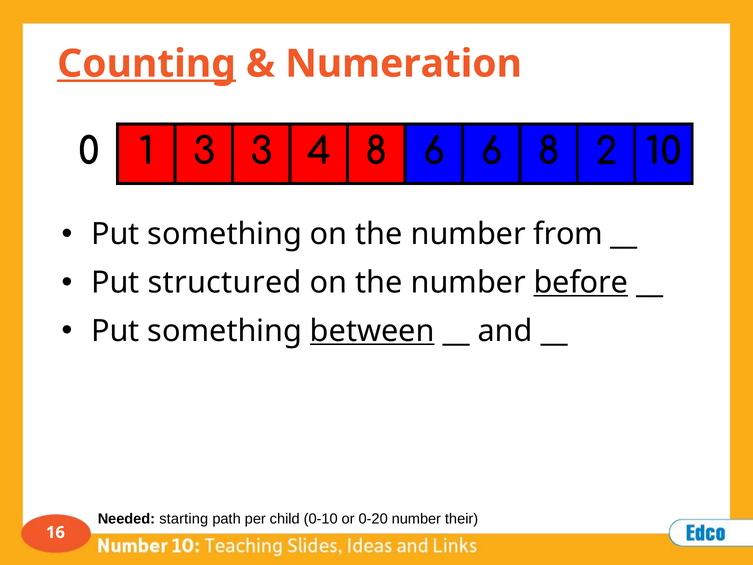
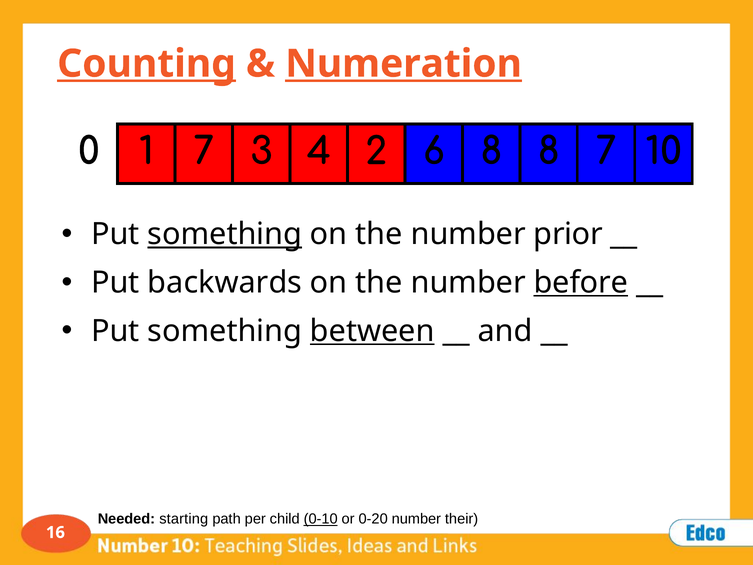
Numeration underline: none -> present
1 3: 3 -> 7
4 8: 8 -> 2
6 6: 6 -> 8
8 2: 2 -> 7
something at (225, 234) underline: none -> present
from: from -> prior
structured: structured -> backwards
0-10 underline: none -> present
